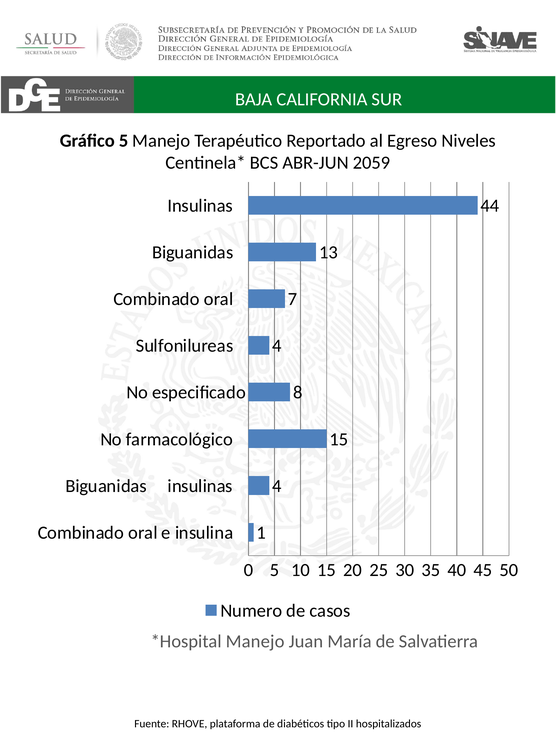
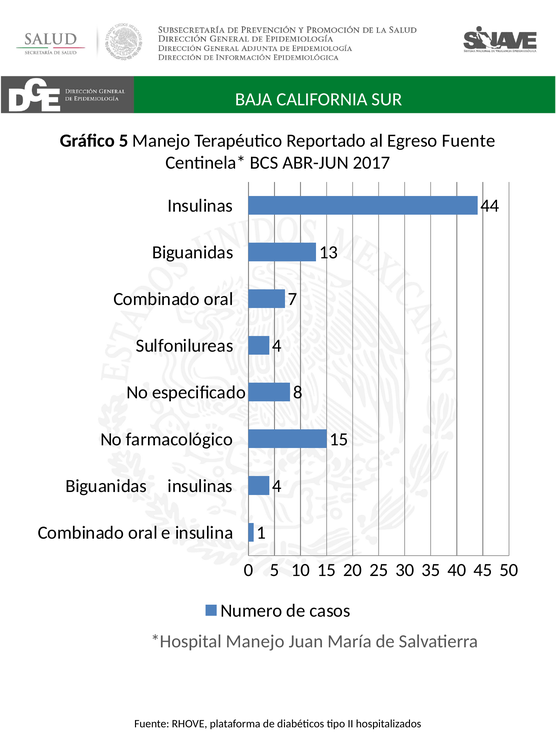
Egreso Niveles: Niveles -> Fuente
2059: 2059 -> 2017
